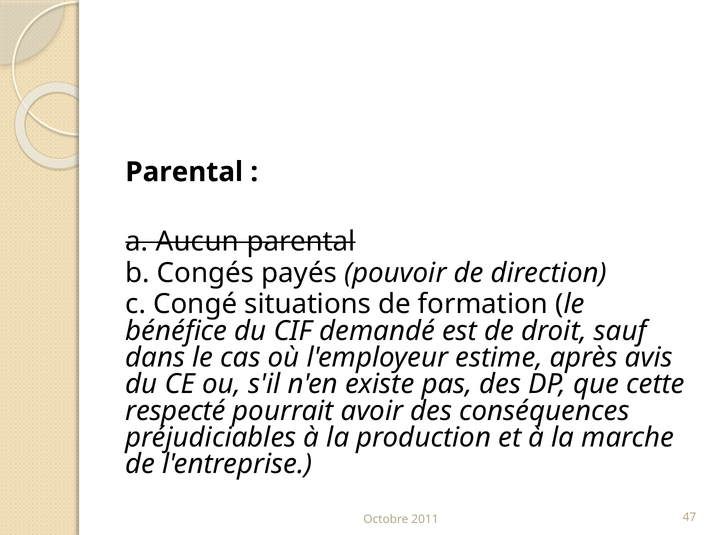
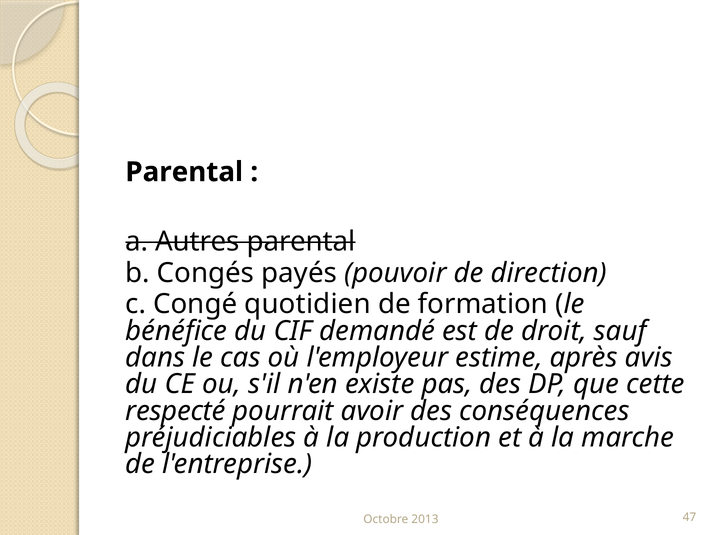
Aucun: Aucun -> Autres
situations: situations -> quotidien
2011: 2011 -> 2013
